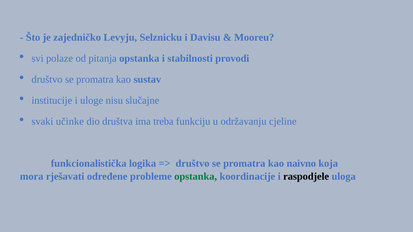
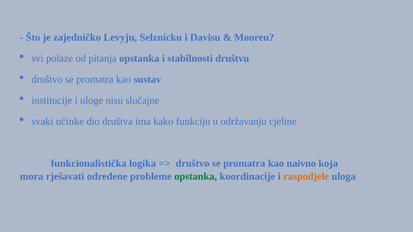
provodi: provodi -> društvu
treba: treba -> kako
raspodjele colour: black -> orange
